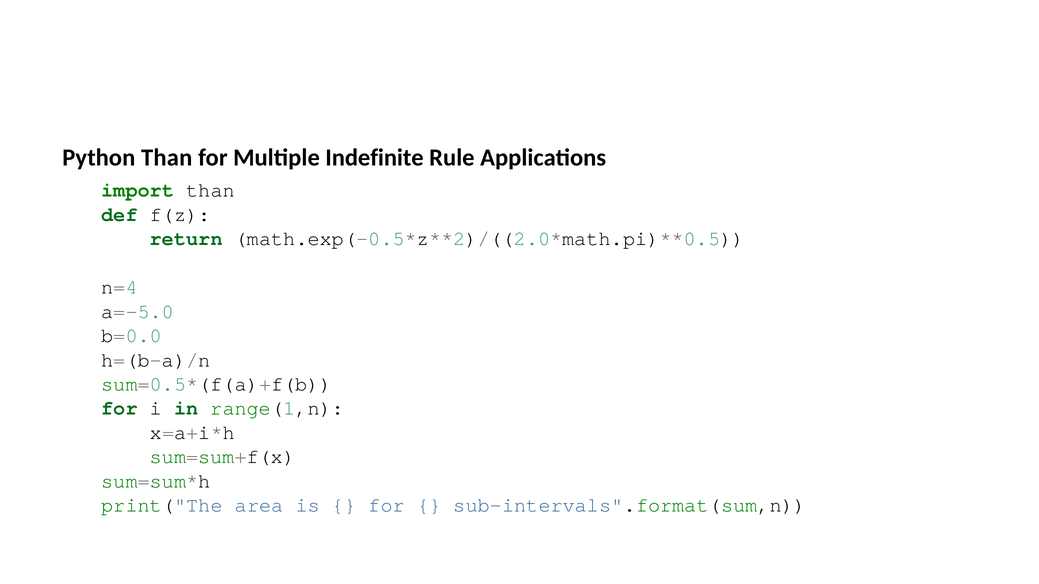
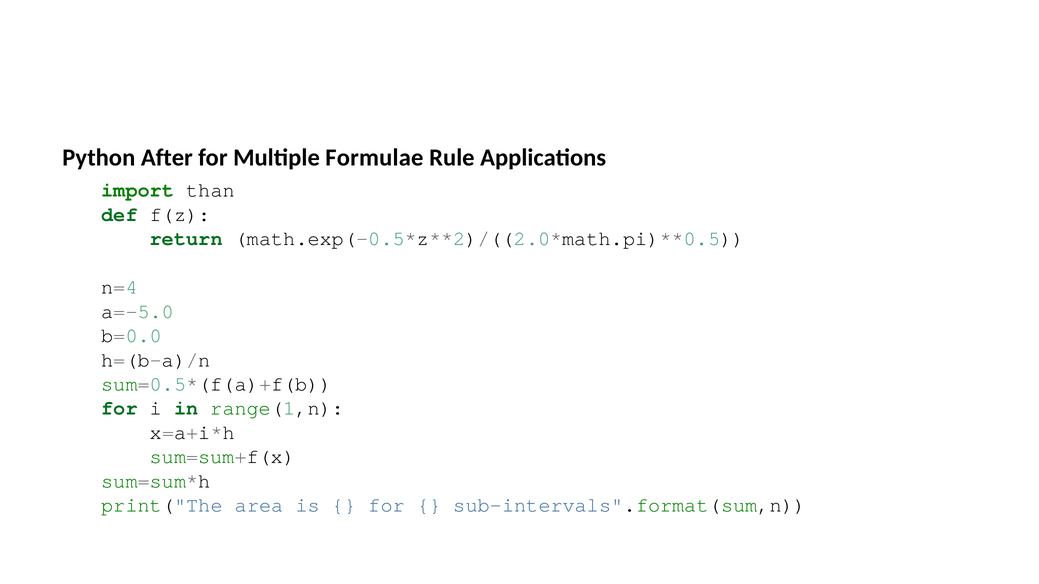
Python Than: Than -> After
Indefinite: Indefinite -> Formulae
